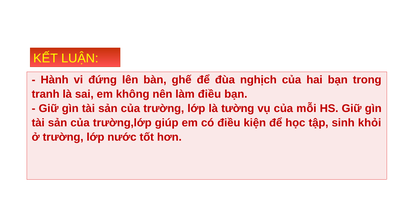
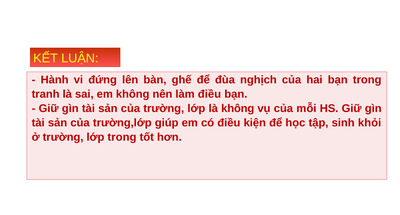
là tường: tường -> không
lớp nước: nước -> trong
